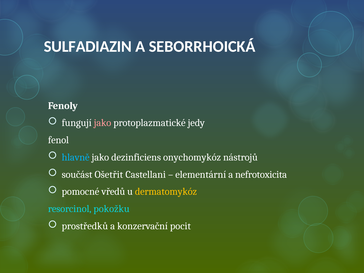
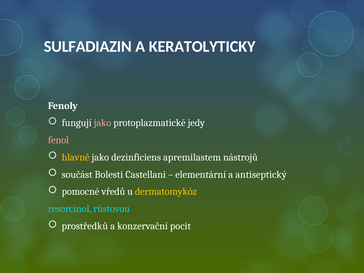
SEBORRHOICKÁ: SEBORRHOICKÁ -> KERATOLYTICKY
fenol colour: white -> pink
hlavně colour: light blue -> yellow
onychomykóz: onychomykóz -> apremilastem
Ošetřit: Ošetřit -> Bolesti
nefrotoxicita: nefrotoxicita -> antiseptický
pokožku: pokožku -> růstovou
